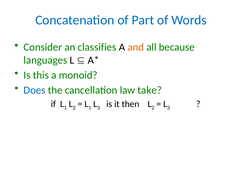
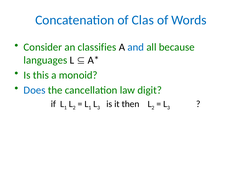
Part: Part -> Clas
and colour: orange -> blue
take: take -> digit
